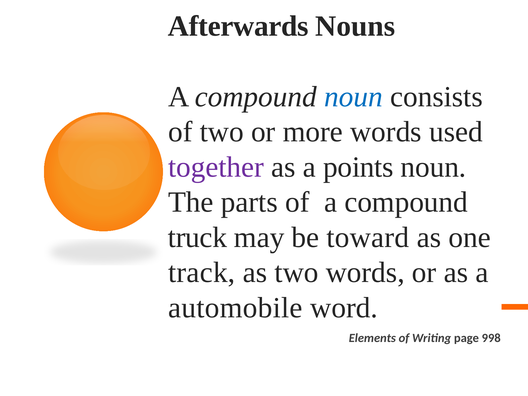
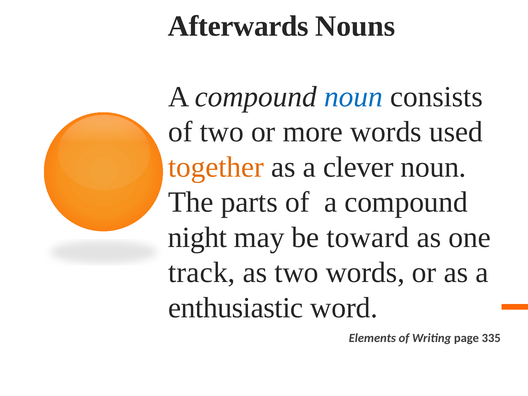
together colour: purple -> orange
points: points -> clever
truck: truck -> night
automobile: automobile -> enthusiastic
998: 998 -> 335
